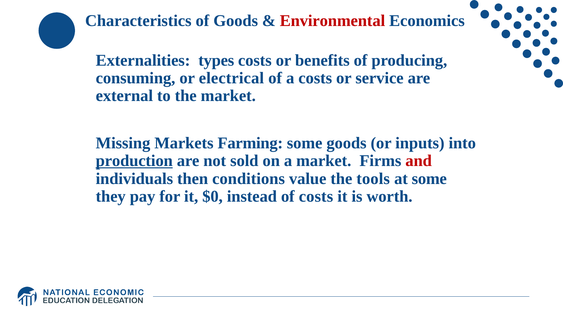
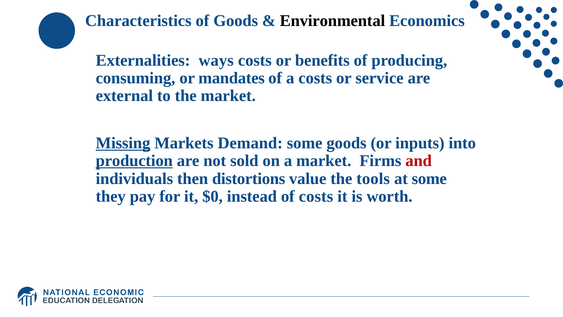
Environmental colour: red -> black
types: types -> ways
electrical: electrical -> mandates
Missing underline: none -> present
Farming: Farming -> Demand
conditions: conditions -> distortions
